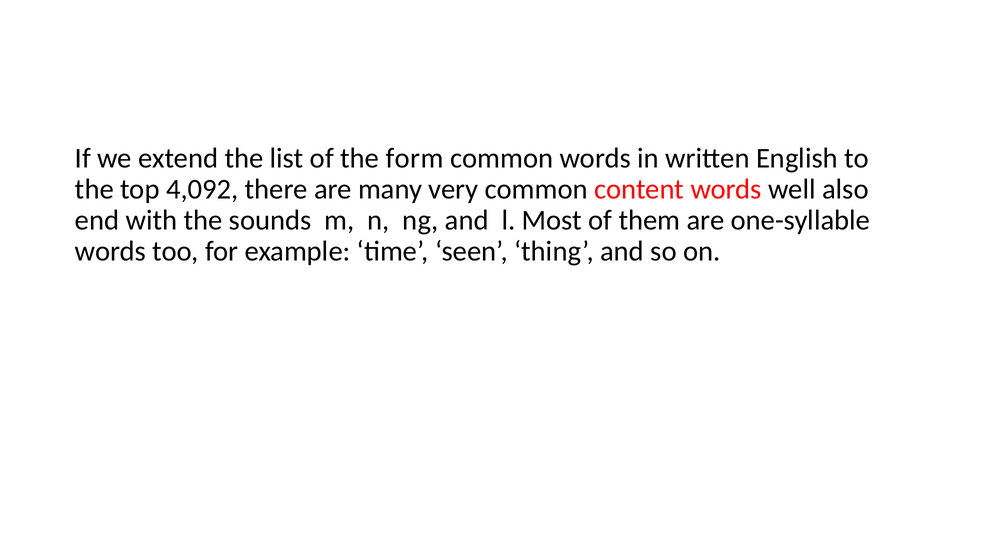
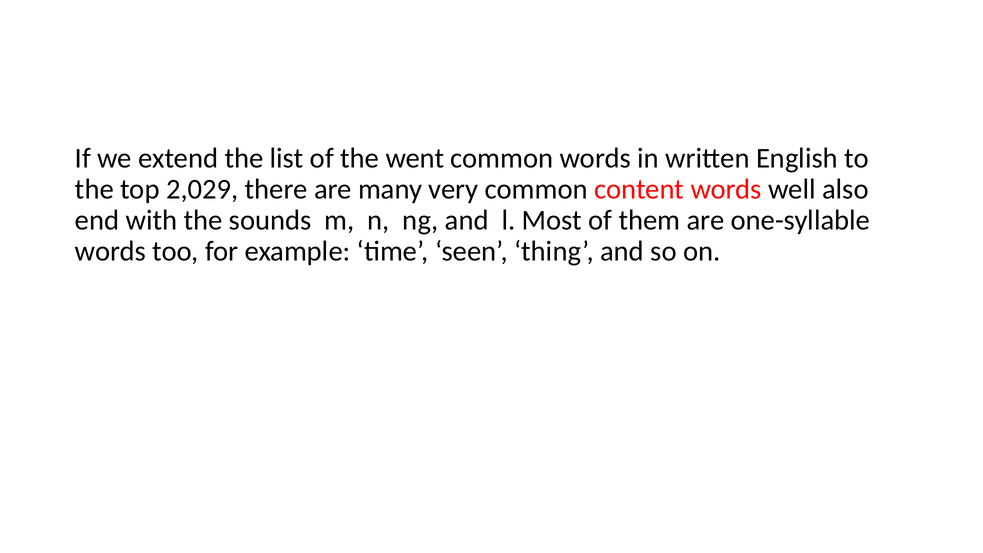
form: form -> went
4,092: 4,092 -> 2,029
